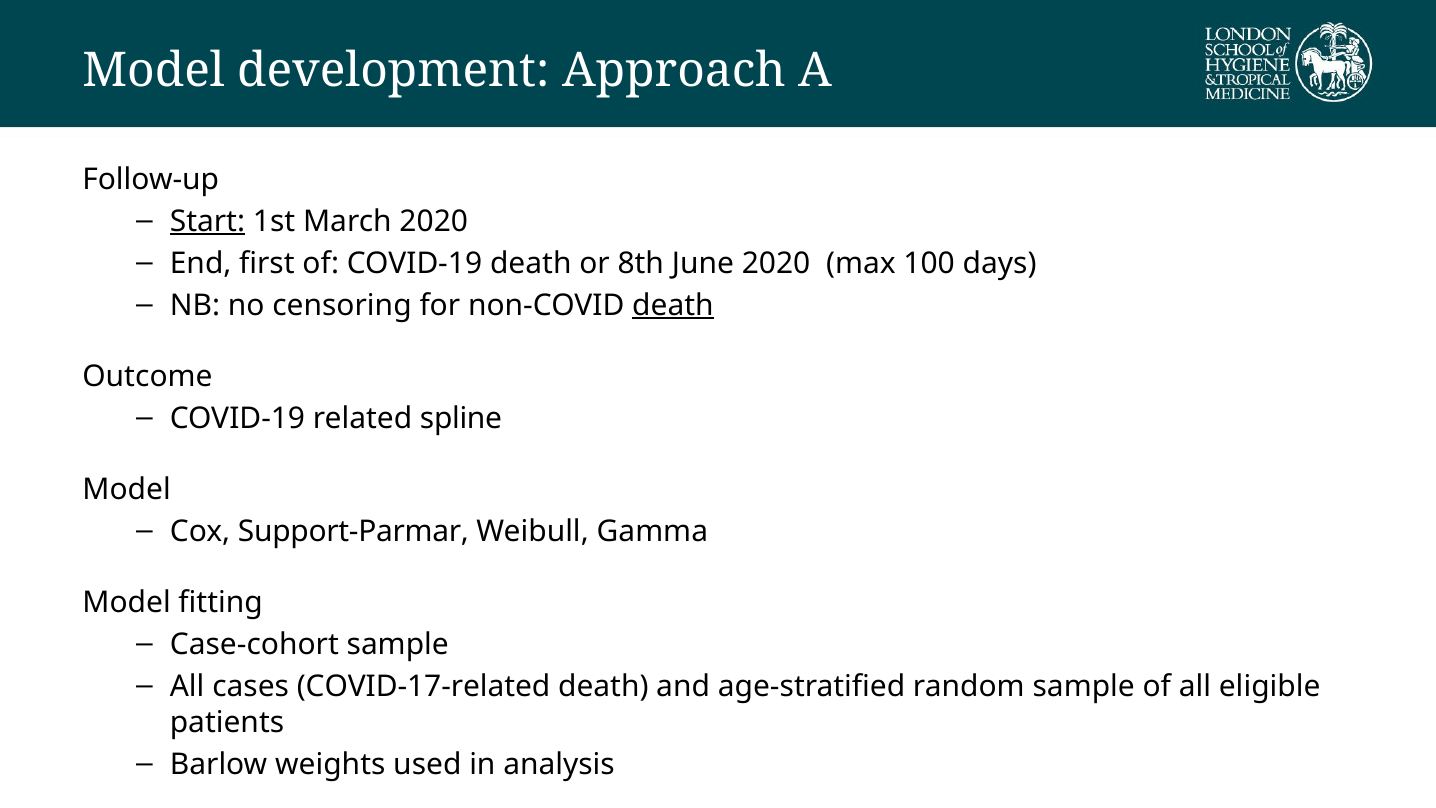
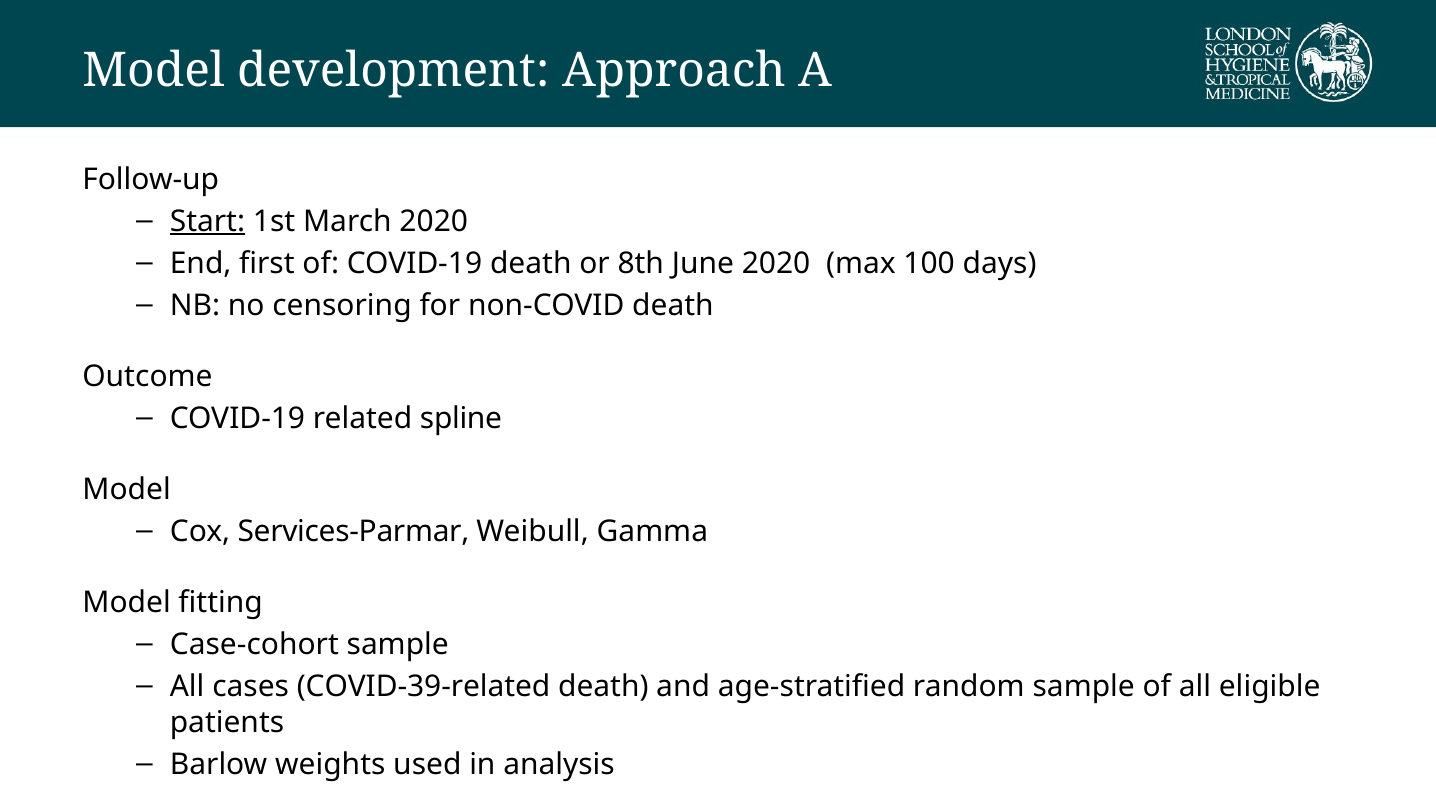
death at (673, 305) underline: present -> none
Support-Parmar: Support-Parmar -> Services-Parmar
COVID-17-related: COVID-17-related -> COVID-39-related
